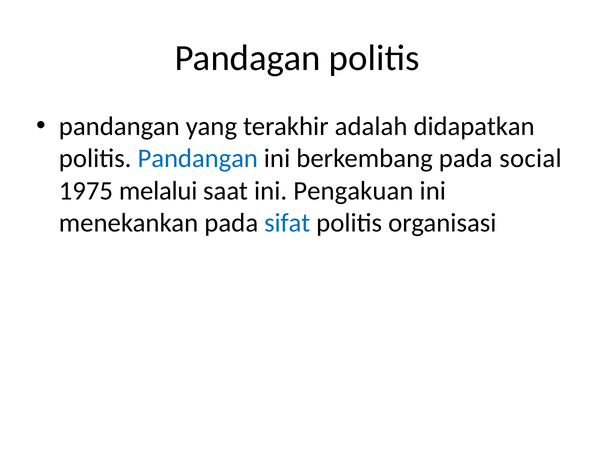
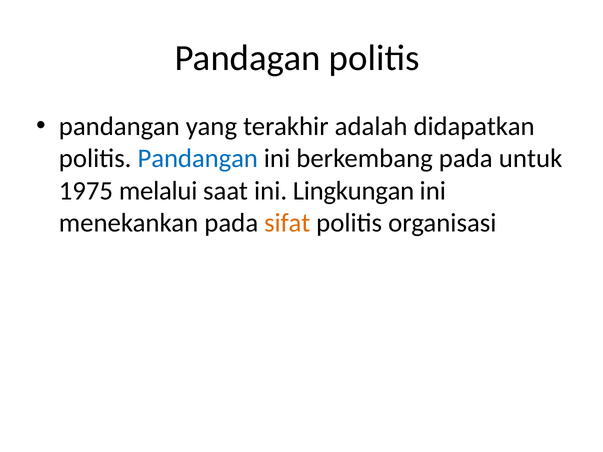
social: social -> untuk
Pengakuan: Pengakuan -> Lingkungan
sifat colour: blue -> orange
